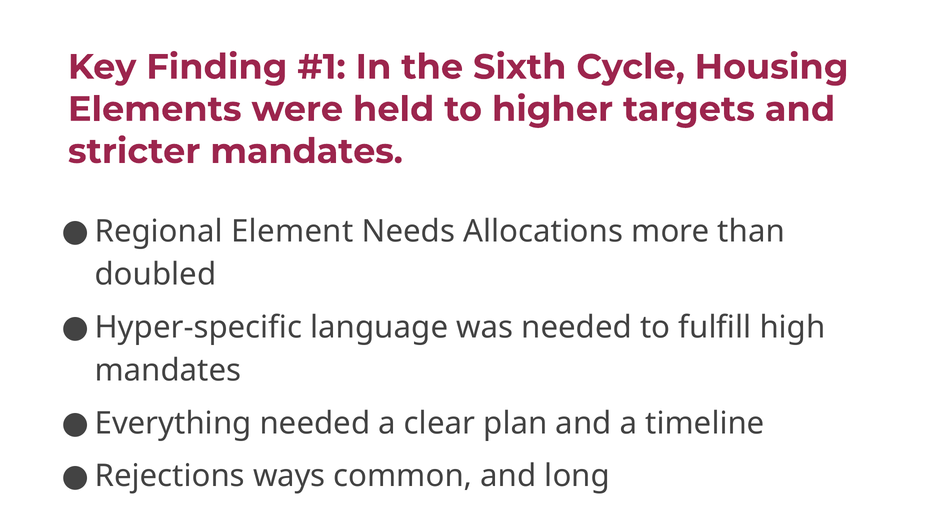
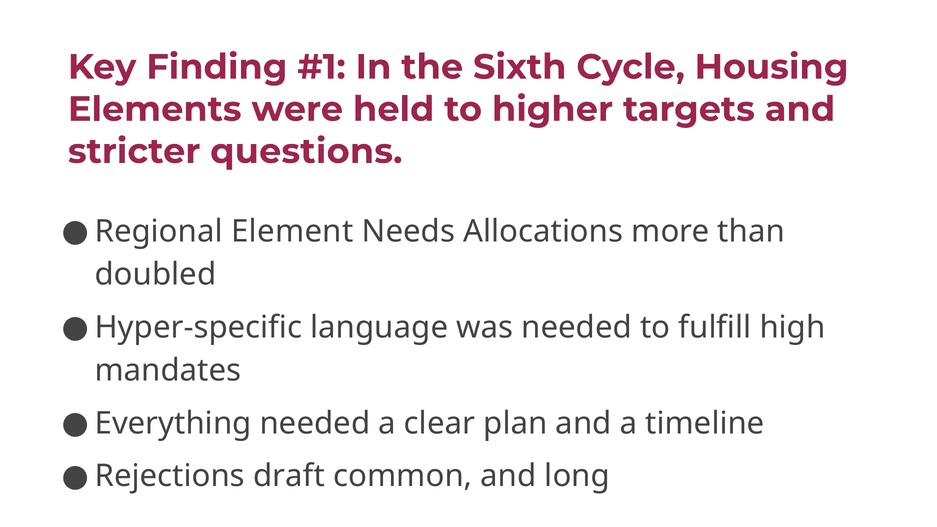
stricter mandates: mandates -> questions
ways: ways -> draft
